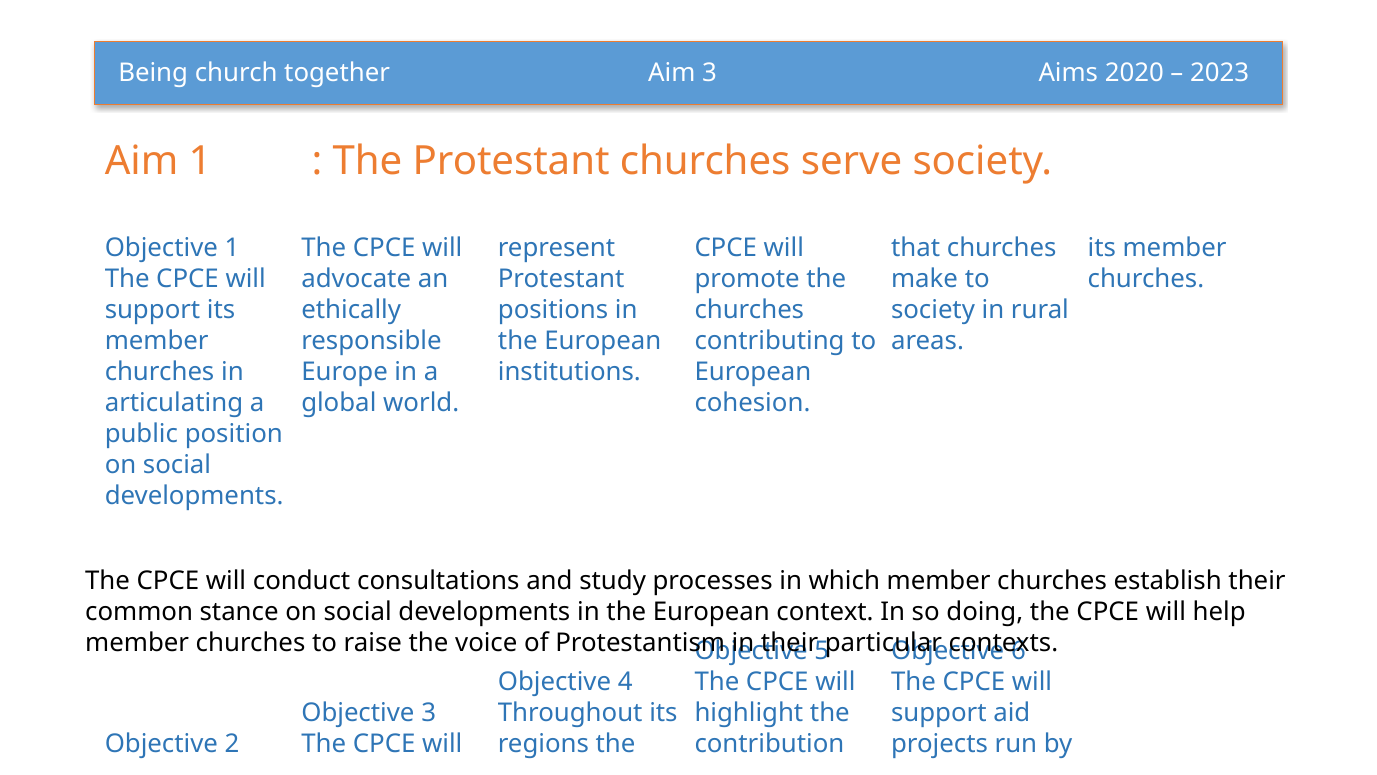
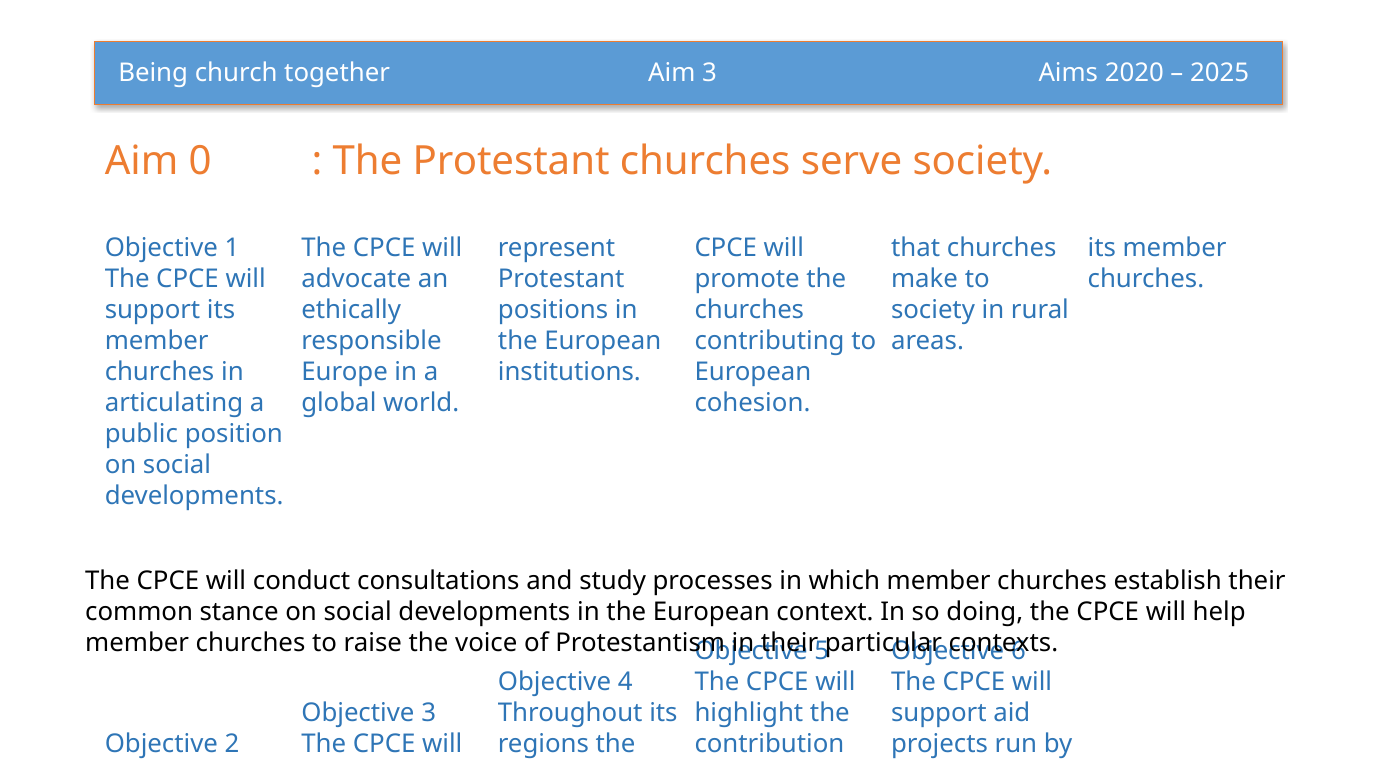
2023: 2023 -> 2025
Aim 1: 1 -> 0
